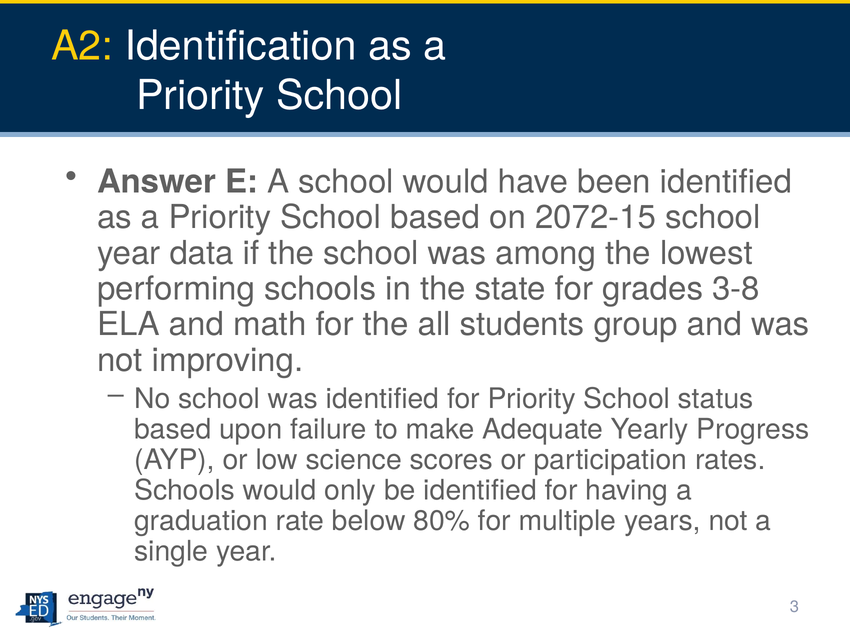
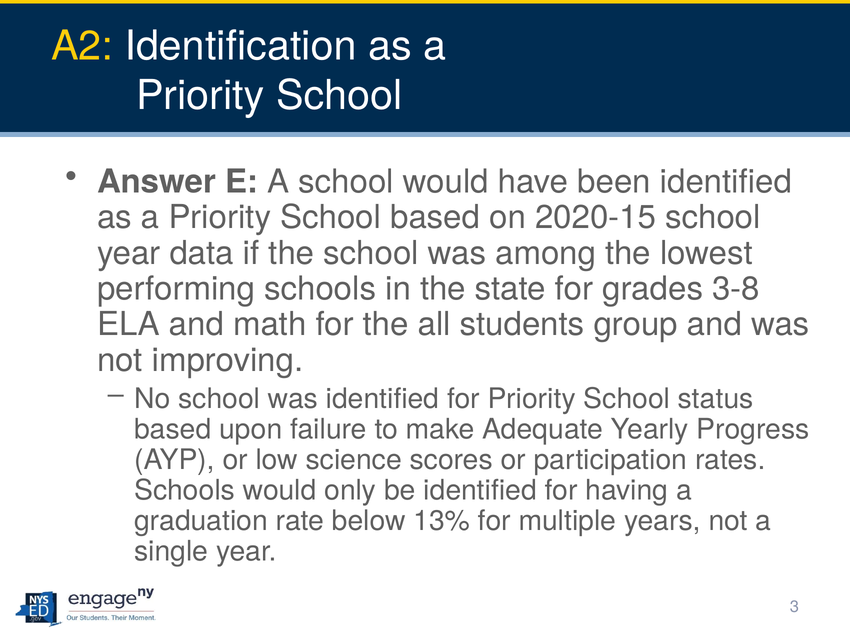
2072-15: 2072-15 -> 2020-15
80%: 80% -> 13%
